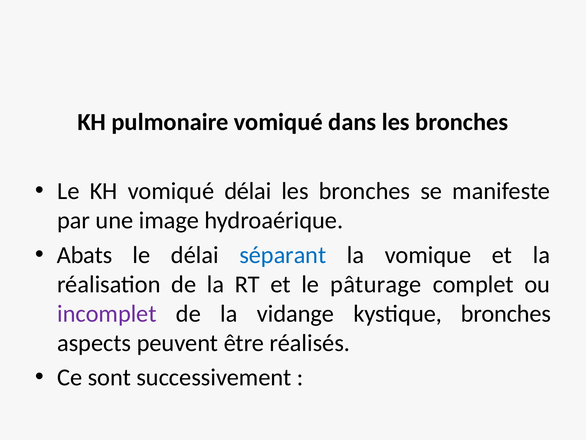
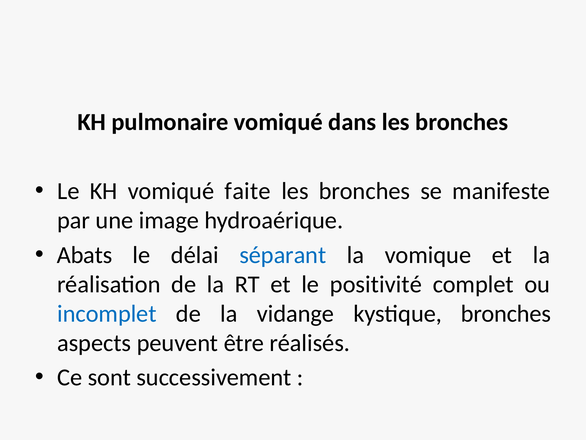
vomiqué délai: délai -> faite
pâturage: pâturage -> positivité
incomplet colour: purple -> blue
